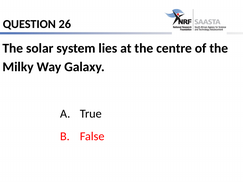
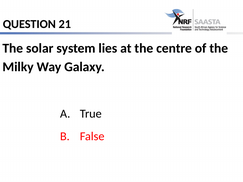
26: 26 -> 21
